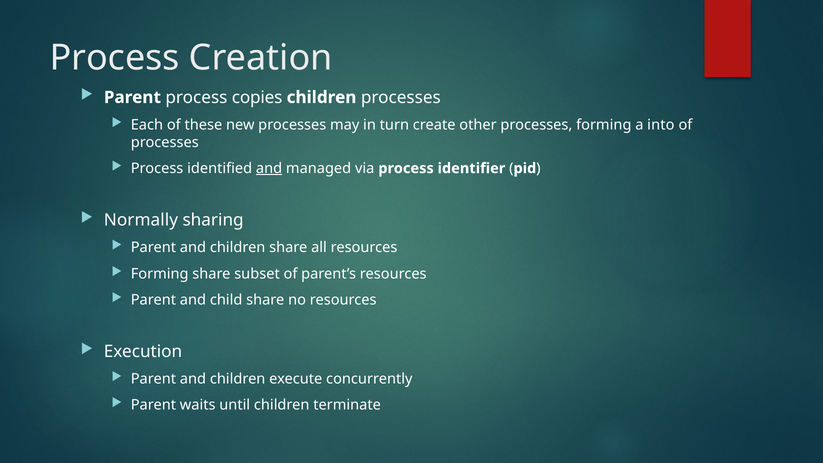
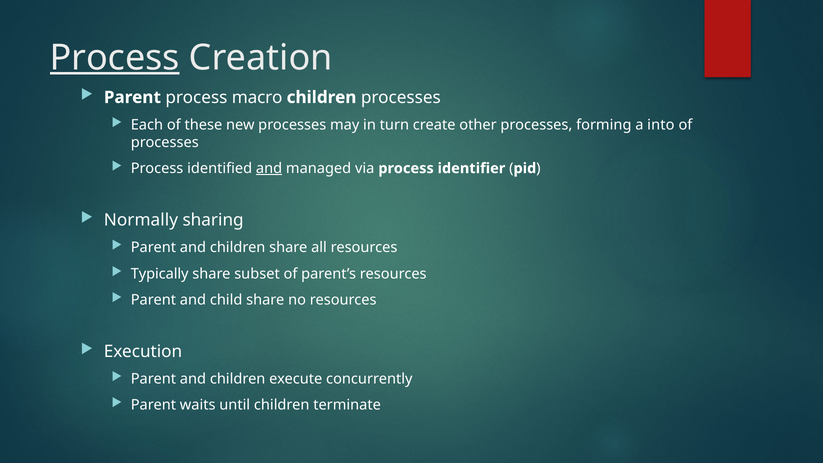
Process at (115, 58) underline: none -> present
copies: copies -> macro
Forming at (160, 274): Forming -> Typically
